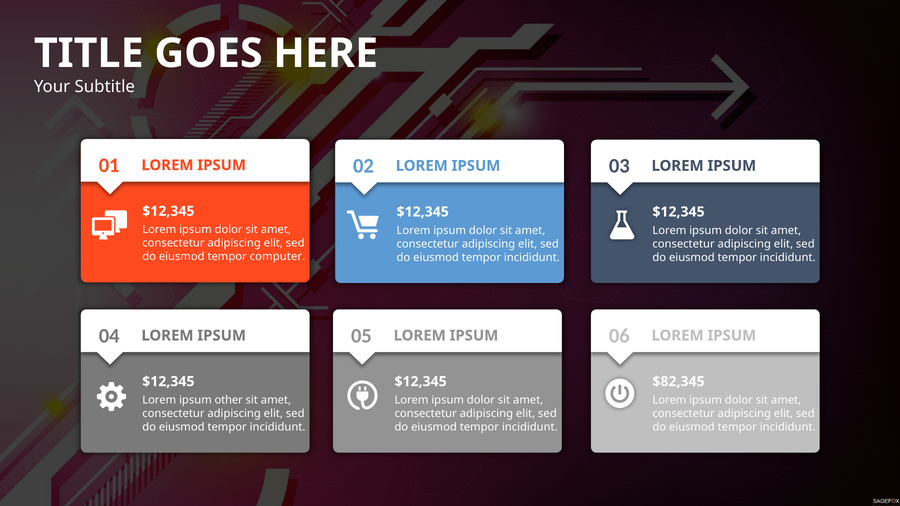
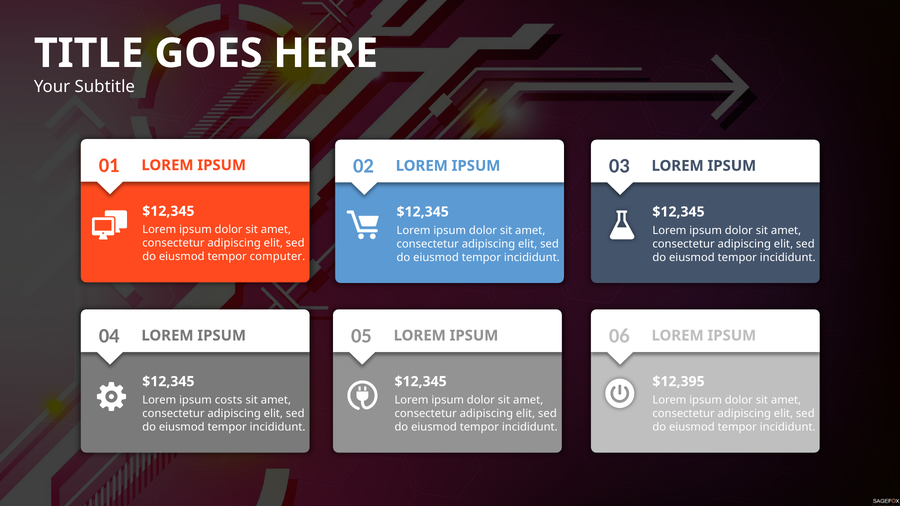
$82,345: $82,345 -> $12,395
other: other -> costs
